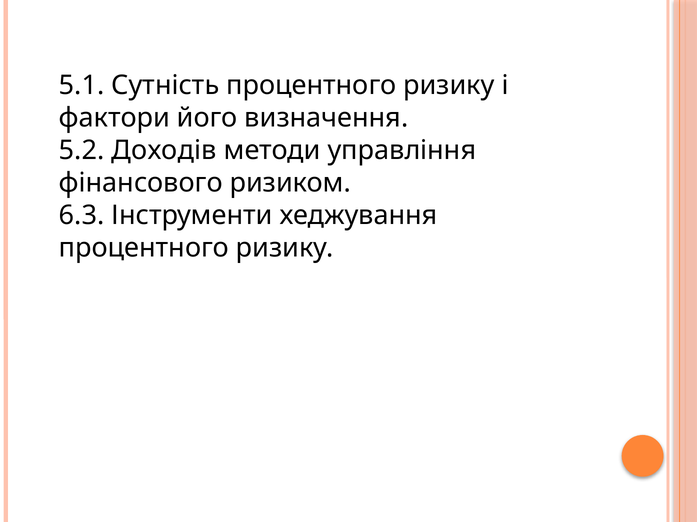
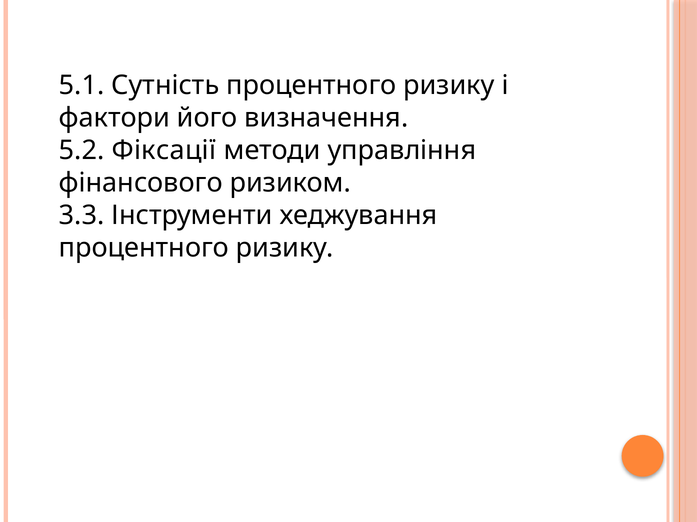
Доходів: Доходів -> Фіксації
6.3: 6.3 -> 3.3
